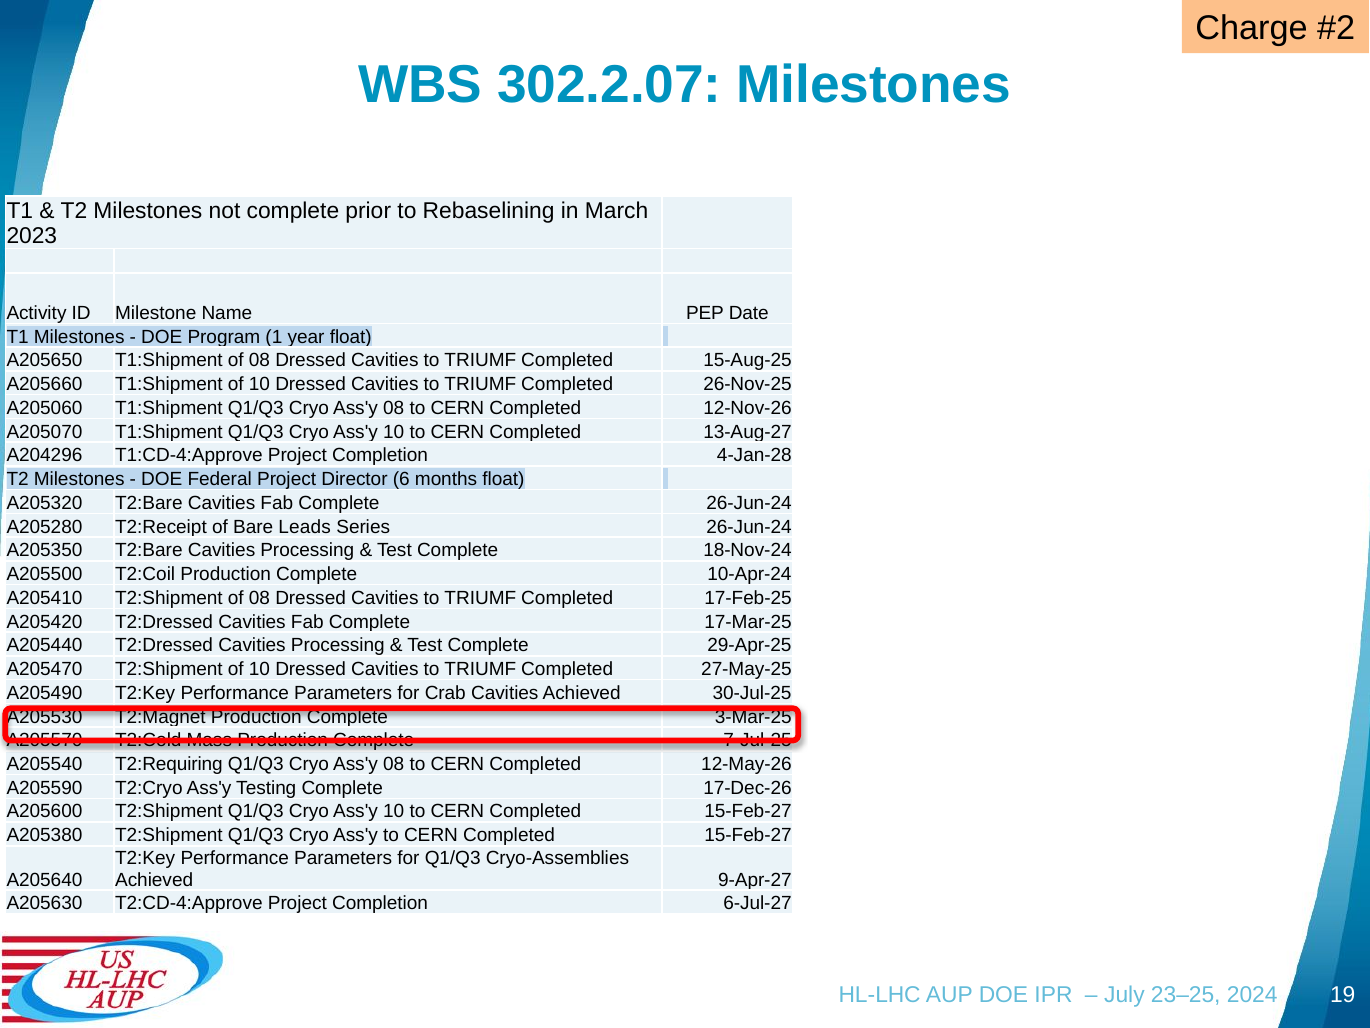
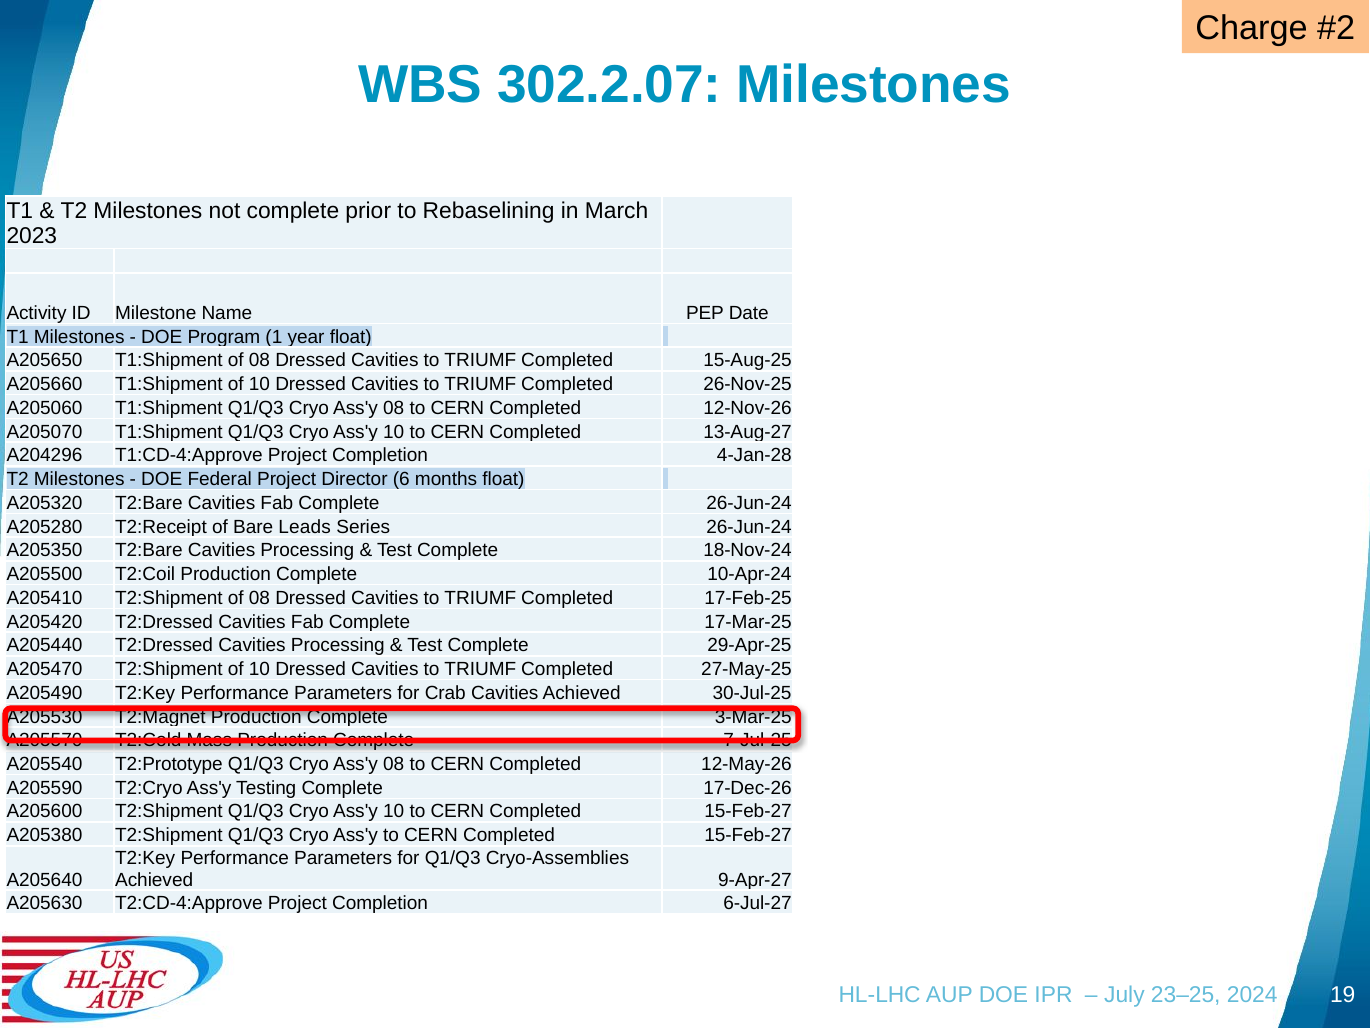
T2:Requiring: T2:Requiring -> T2:Prototype
